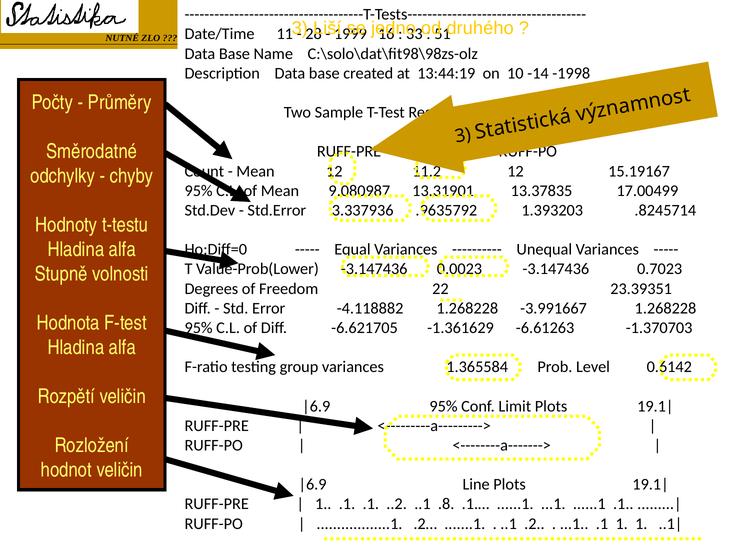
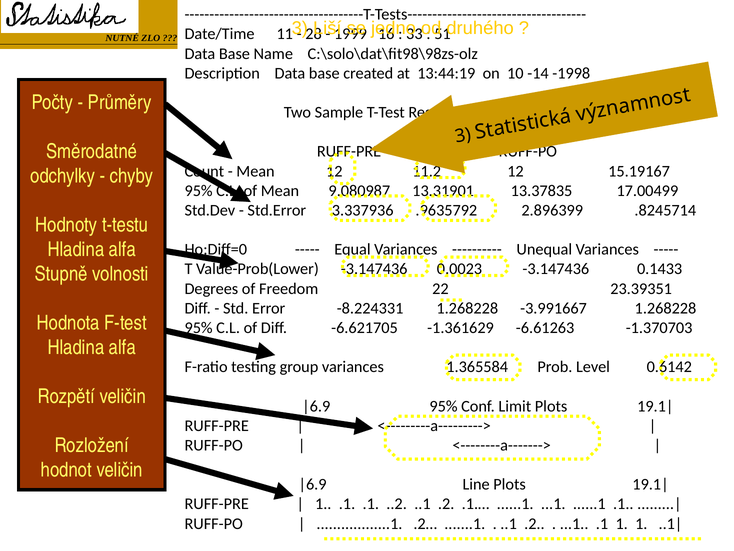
1.393203: 1.393203 -> 2.896399
0.7023: 0.7023 -> 0.1433
-4.118882: -4.118882 -> -8.224331
..2 ..1 .8: .8 -> .2
